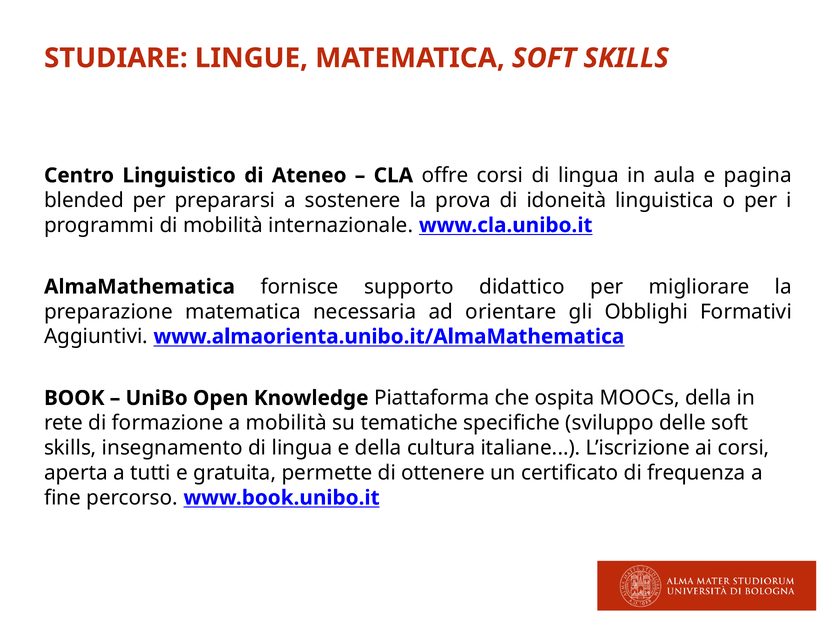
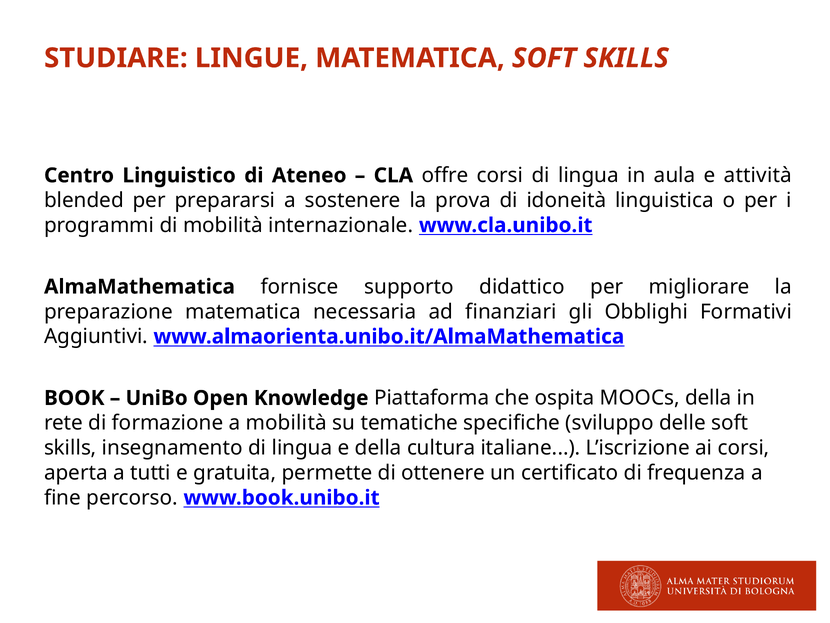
pagina: pagina -> attività
orientare: orientare -> finanziari
